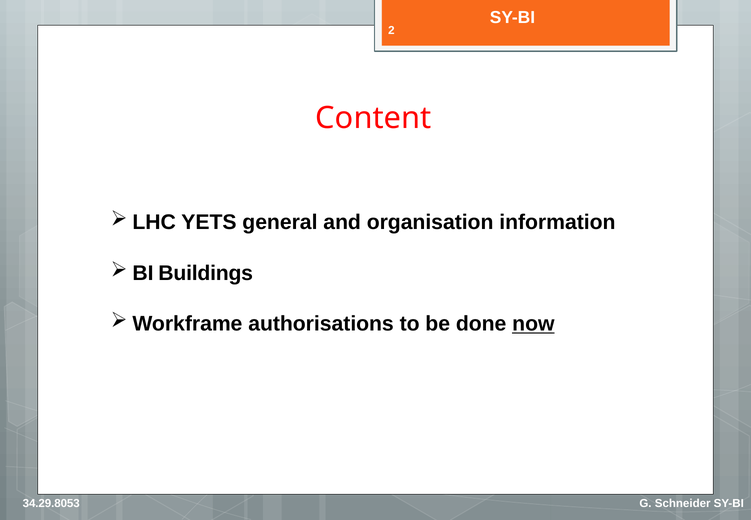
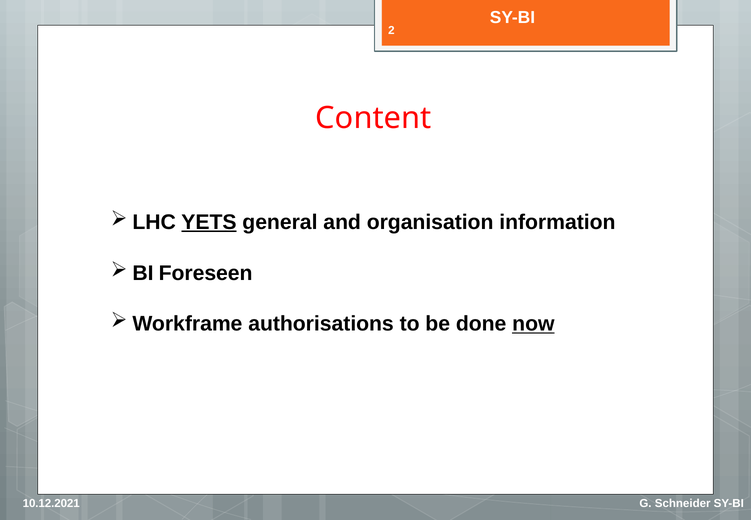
YETS underline: none -> present
Buildings: Buildings -> Foreseen
34.29.8053: 34.29.8053 -> 10.12.2021
